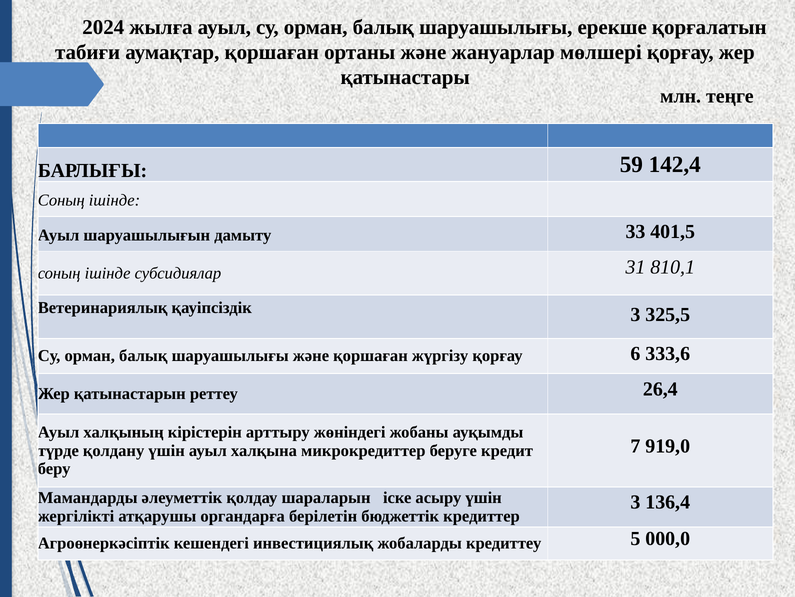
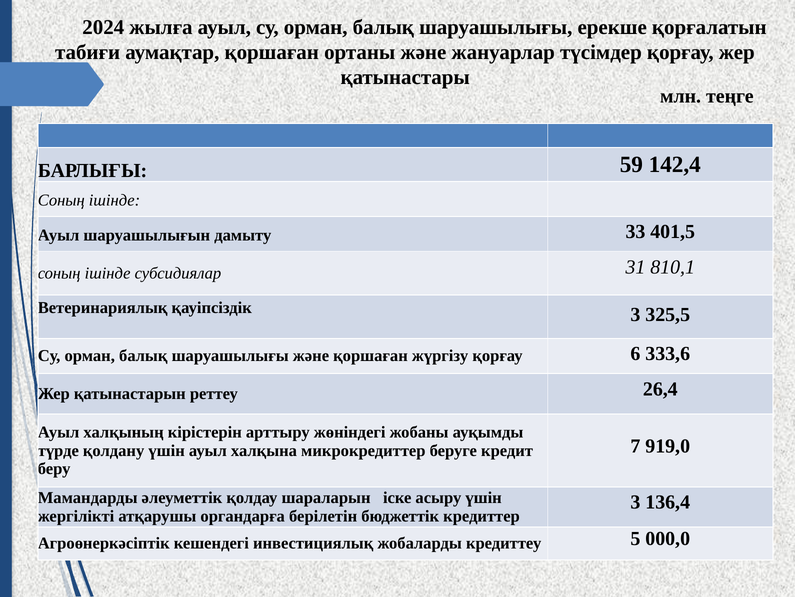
мөлшері: мөлшері -> түсімдер
